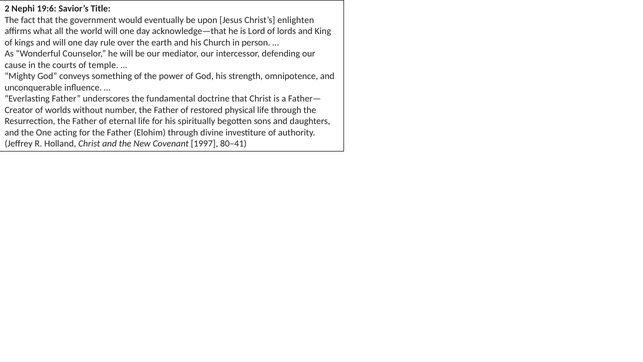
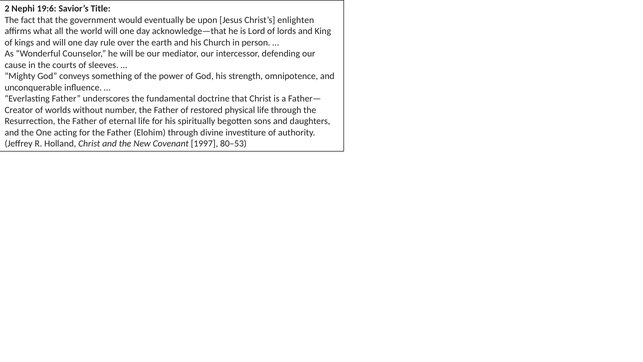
temple: temple -> sleeves
80–41: 80–41 -> 80–53
